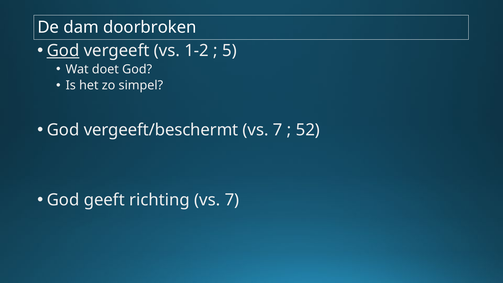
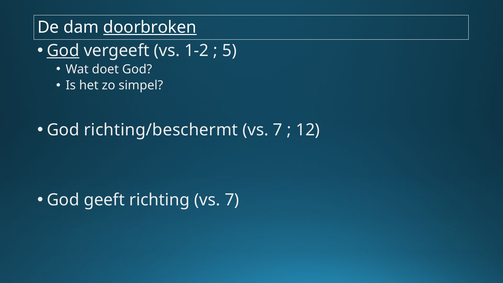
doorbroken underline: none -> present
vergeeft/beschermt: vergeeft/beschermt -> richting/beschermt
52: 52 -> 12
